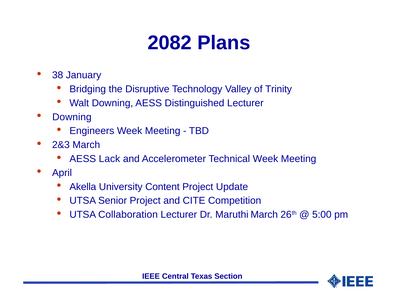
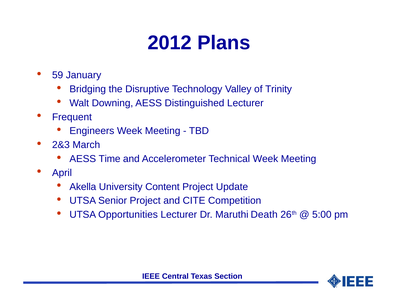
2082: 2082 -> 2012
38: 38 -> 59
Downing at (72, 117): Downing -> Frequent
Lack: Lack -> Time
Collaboration: Collaboration -> Opportunities
Maruthi March: March -> Death
